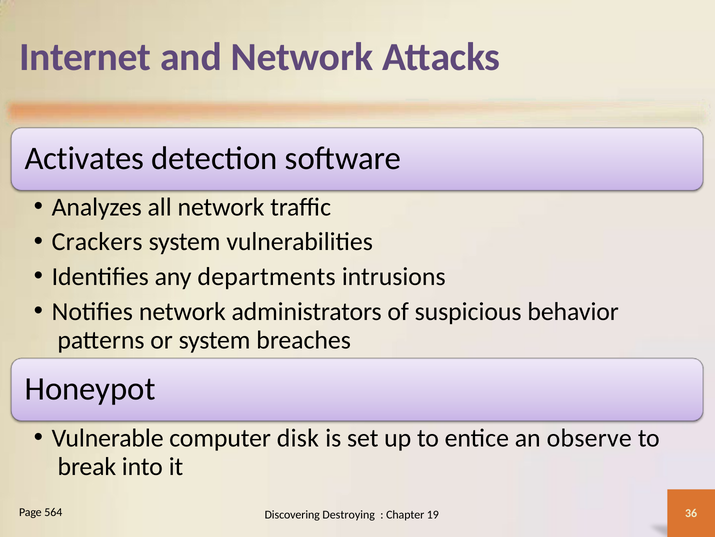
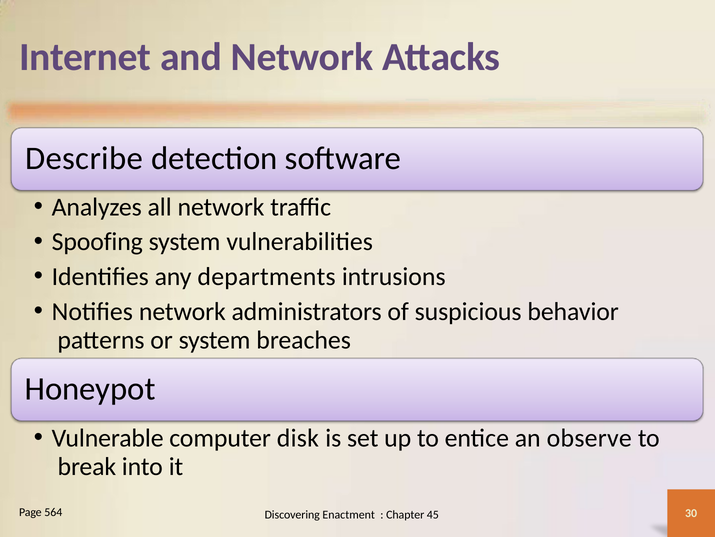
Activates: Activates -> Describe
Crackers: Crackers -> Spoofing
36: 36 -> 30
Destroying: Destroying -> Enactment
19: 19 -> 45
